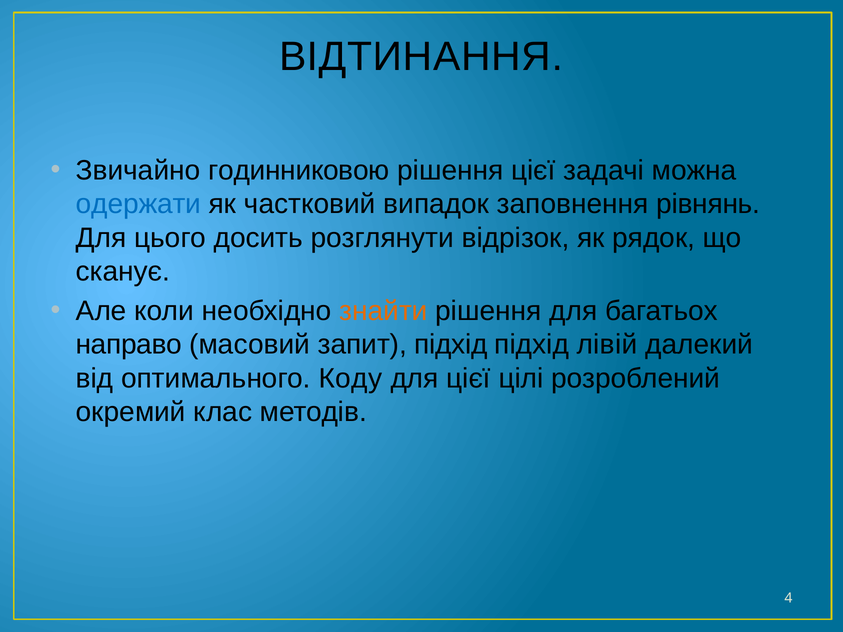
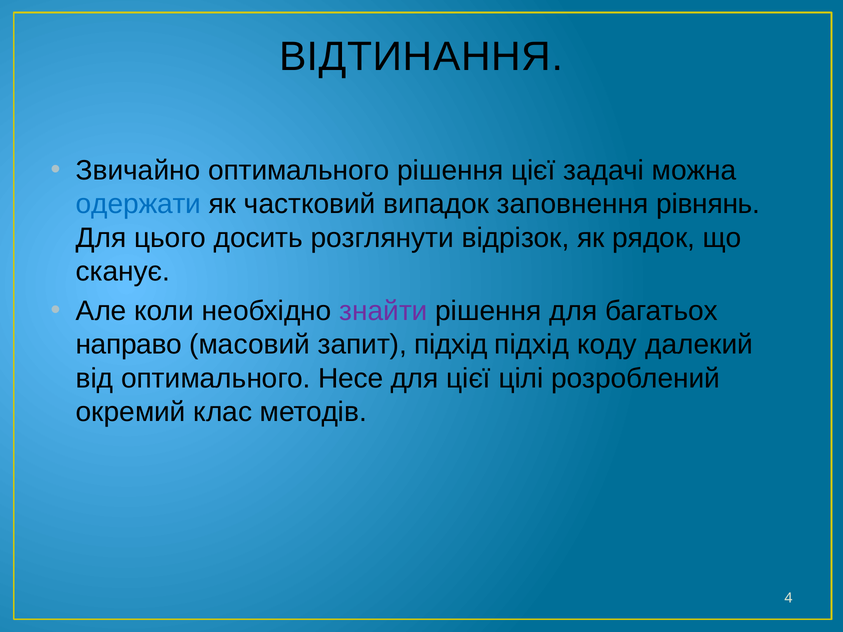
Звичайно годинниковою: годинниковою -> оптимального
знайти colour: orange -> purple
лівій: лівій -> коду
Коду: Коду -> Несе
